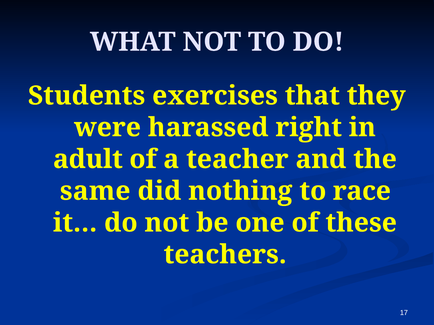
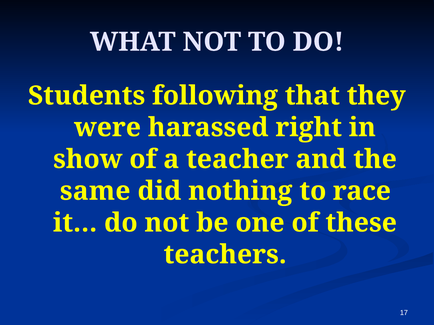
exercises: exercises -> following
adult: adult -> show
